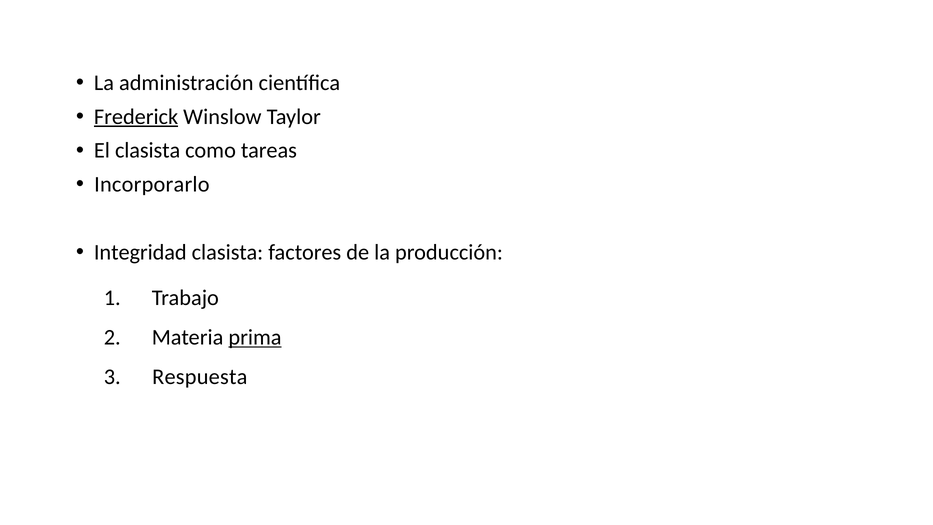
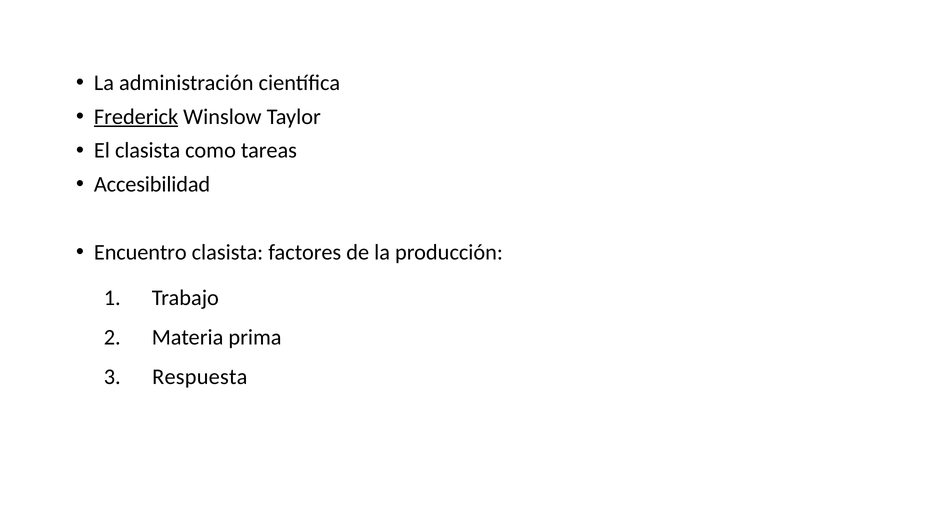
Incorporarlo: Incorporarlo -> Accesibilidad
Integridad: Integridad -> Encuentro
prima underline: present -> none
